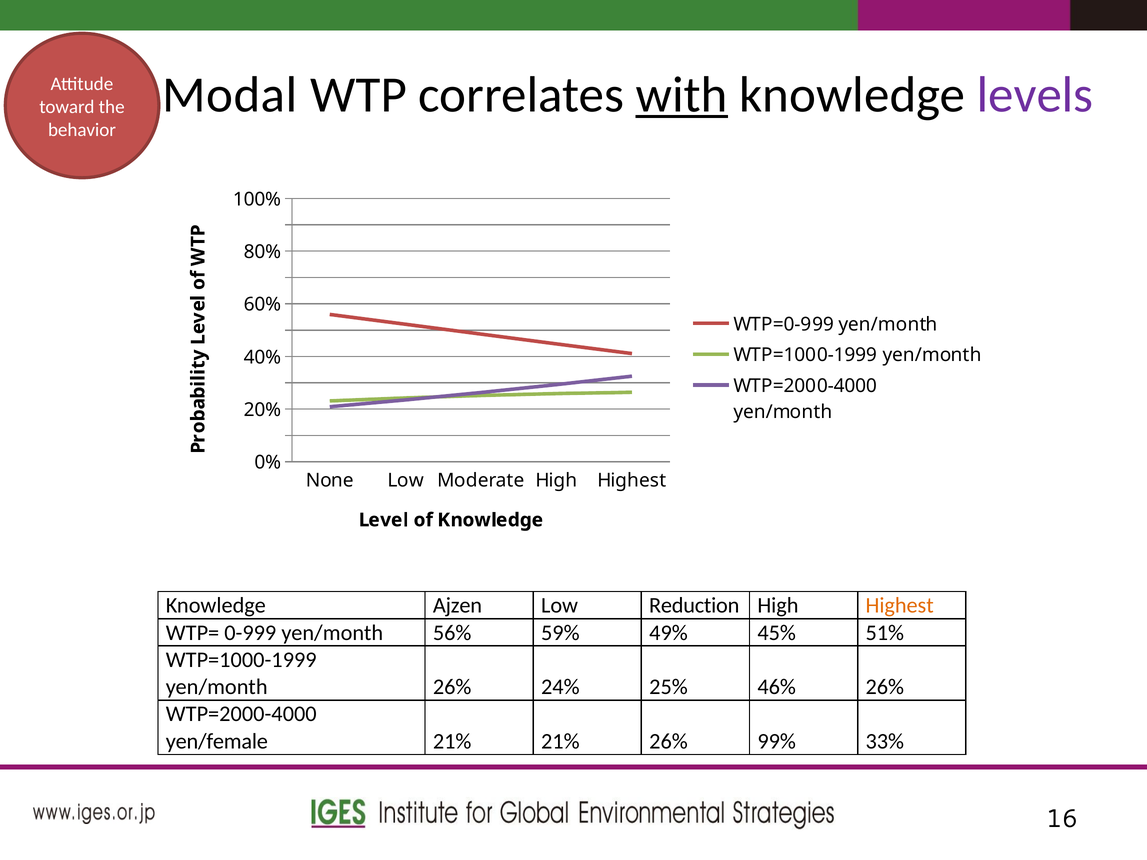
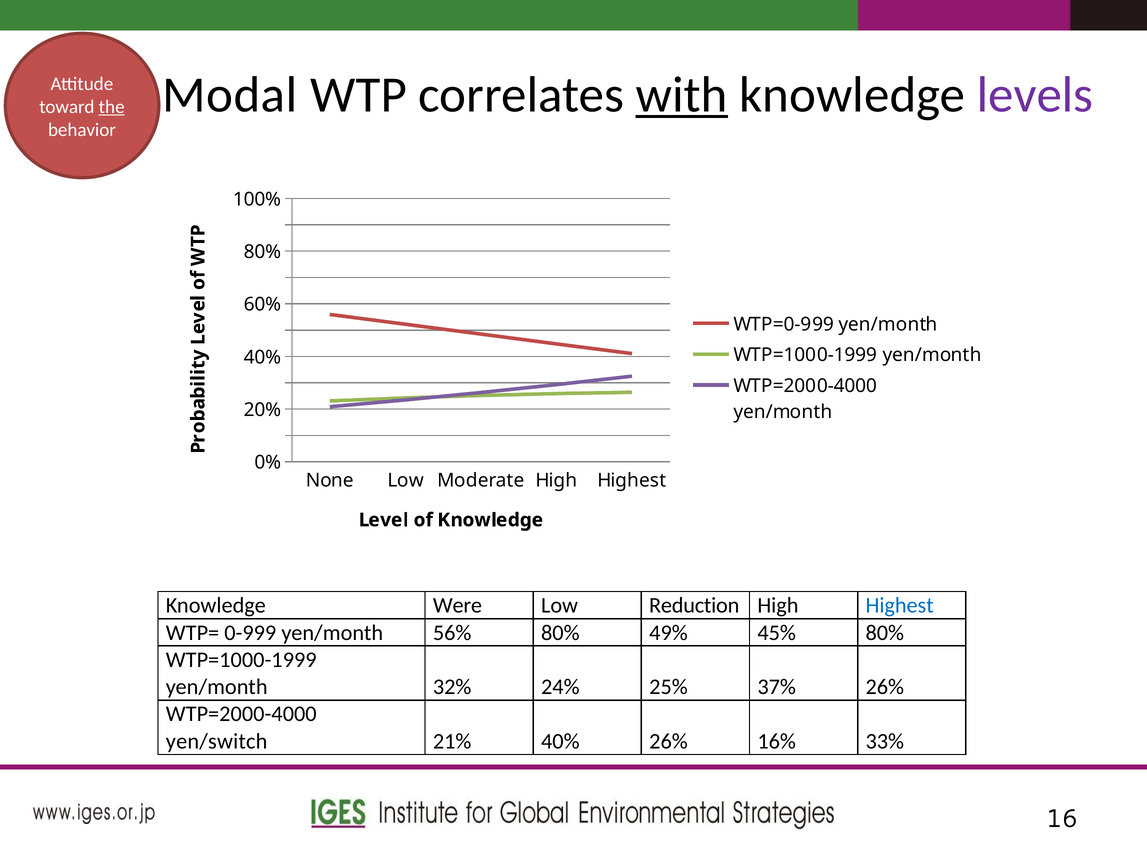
the underline: none -> present
Ajzen: Ajzen -> Were
Highest at (900, 606) colour: orange -> blue
56% 59%: 59% -> 80%
45% 51%: 51% -> 80%
yen/month 26%: 26% -> 32%
46%: 46% -> 37%
yen/female: yen/female -> yen/switch
21% 21%: 21% -> 40%
99%: 99% -> 16%
